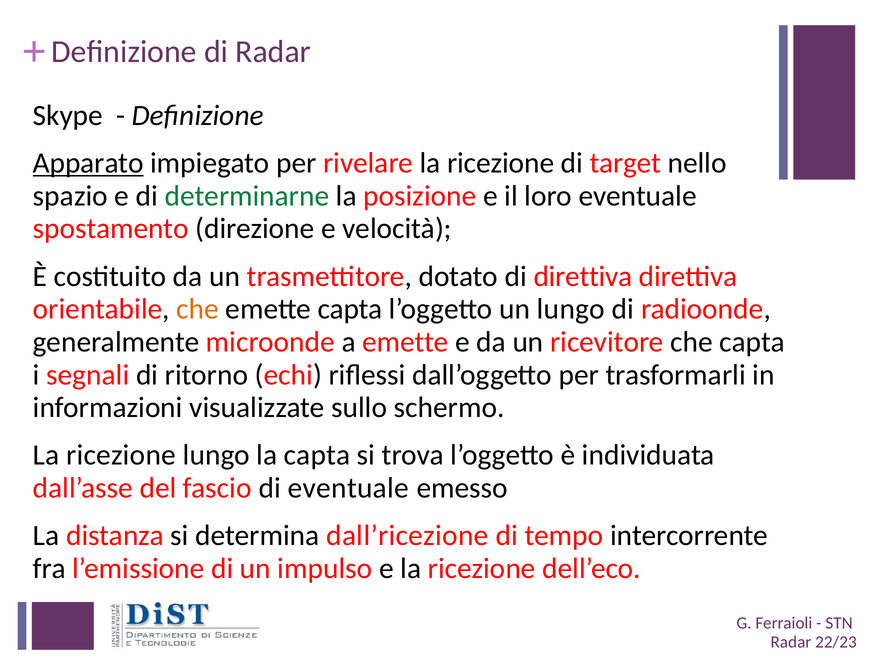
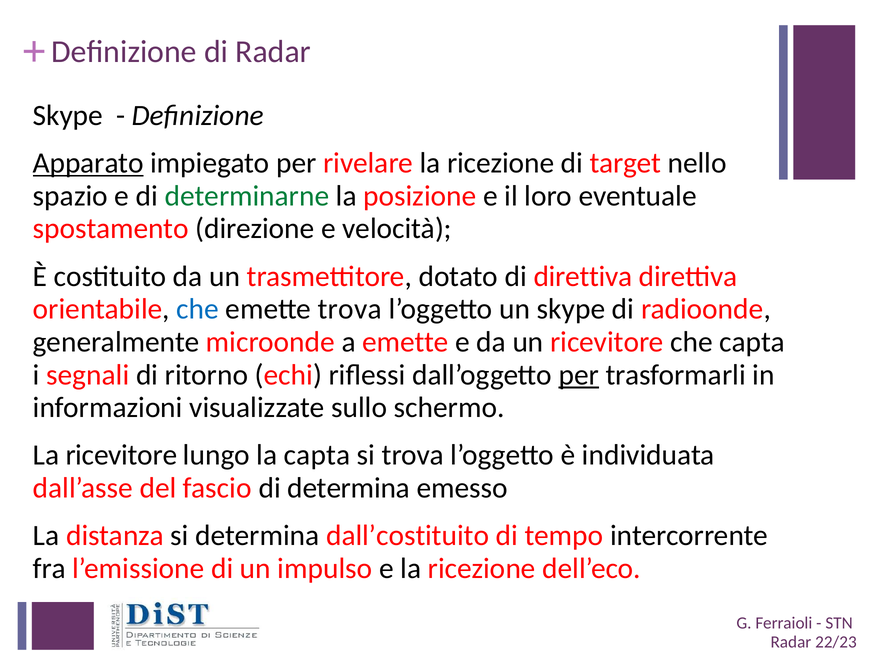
che at (198, 309) colour: orange -> blue
emette capta: capta -> trova
un lungo: lungo -> skype
per at (579, 375) underline: none -> present
ricezione at (121, 455): ricezione -> ricevitore
di eventuale: eventuale -> determina
dall’ricezione: dall’ricezione -> dall’costituito
